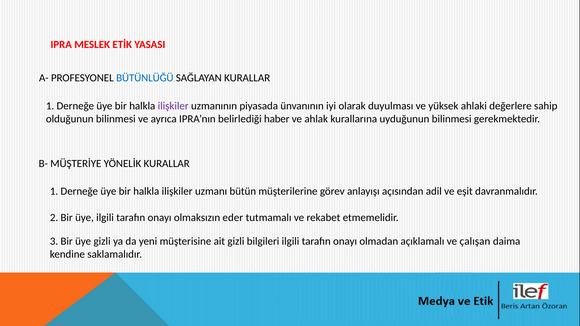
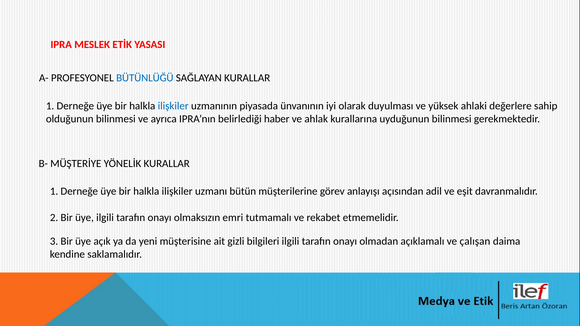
ilişkiler at (173, 106) colour: purple -> blue
eder: eder -> emri
üye gizli: gizli -> açık
